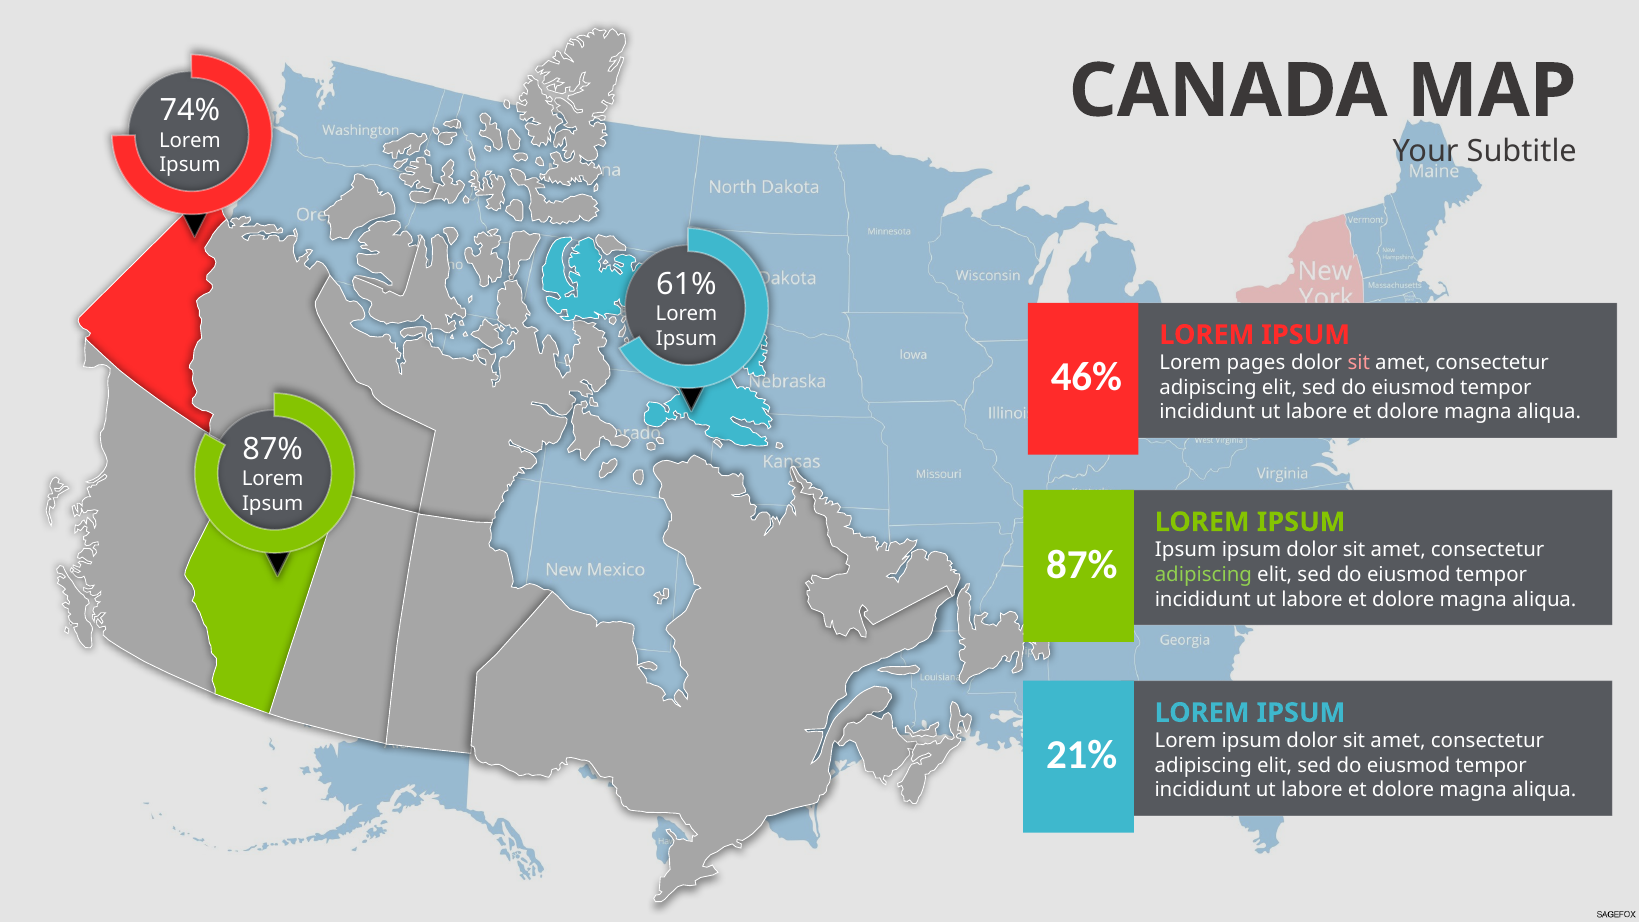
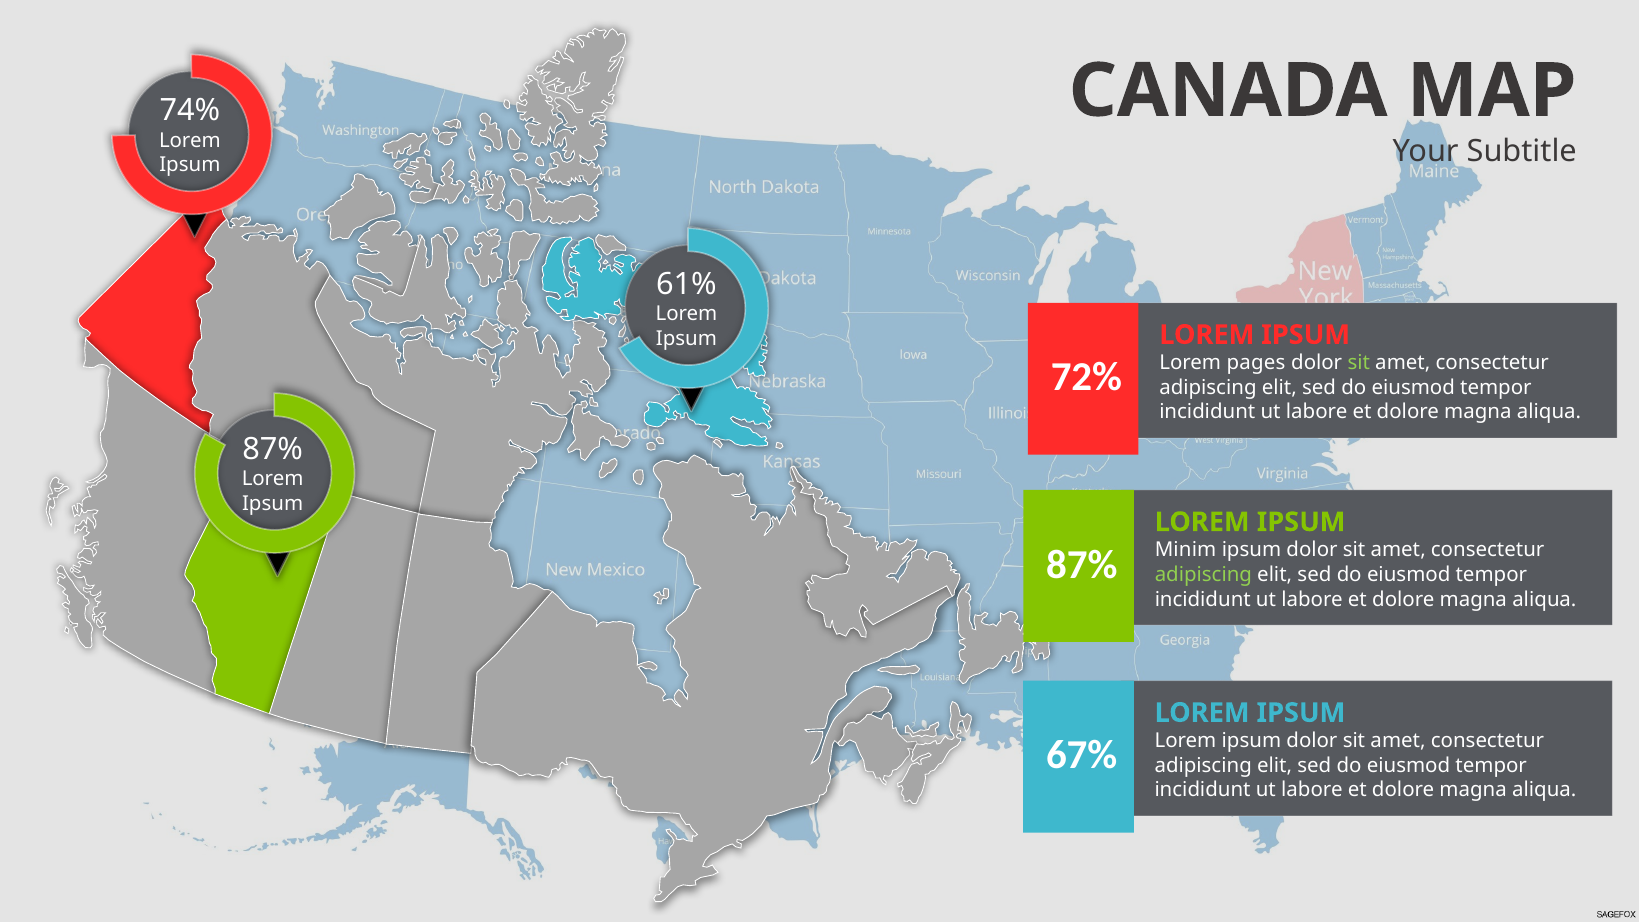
sit at (1359, 363) colour: pink -> light green
46%: 46% -> 72%
Ipsum at (1186, 550): Ipsum -> Minim
21%: 21% -> 67%
